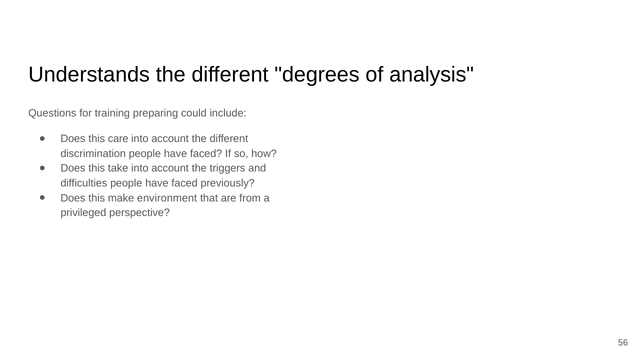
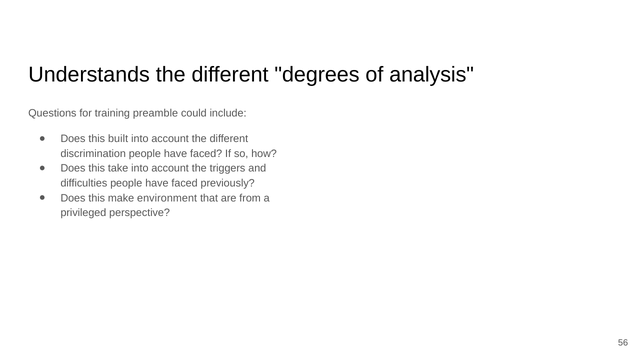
preparing: preparing -> preamble
care: care -> built
